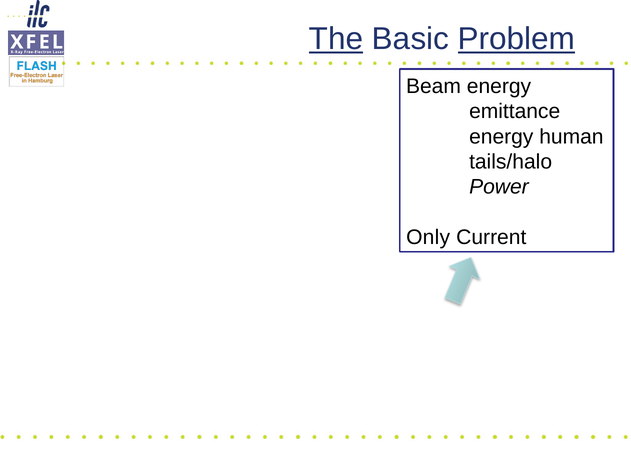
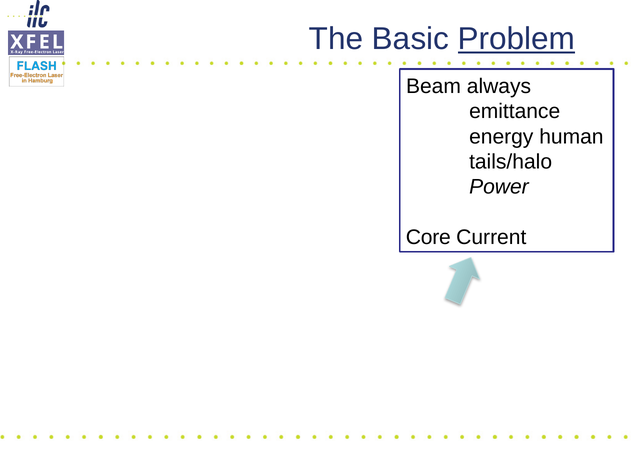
The underline: present -> none
Beam energy: energy -> always
Only: Only -> Core
